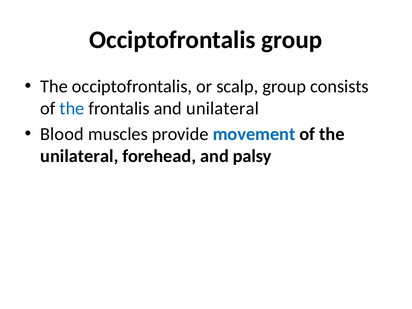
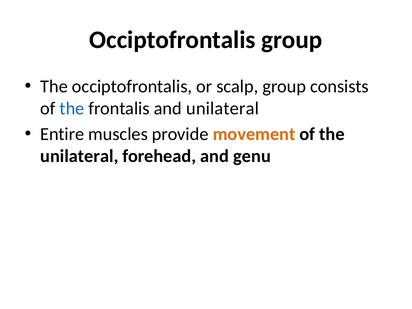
Blood: Blood -> Entire
movement colour: blue -> orange
palsy: palsy -> genu
